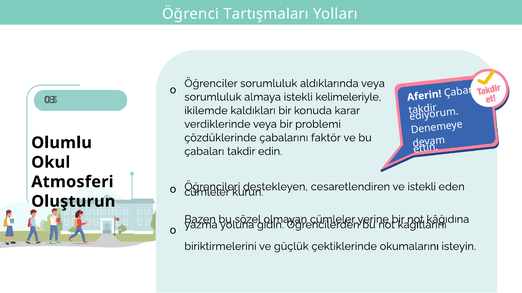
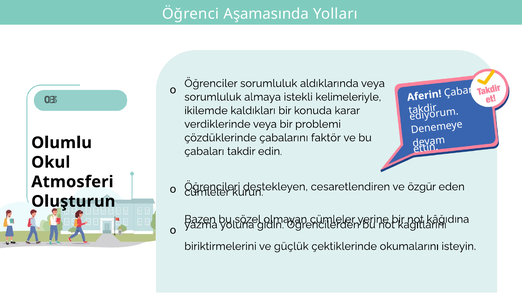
Tartışmaları: Tartışmaları -> Aşamasında
ve istekli: istekli -> özgür
